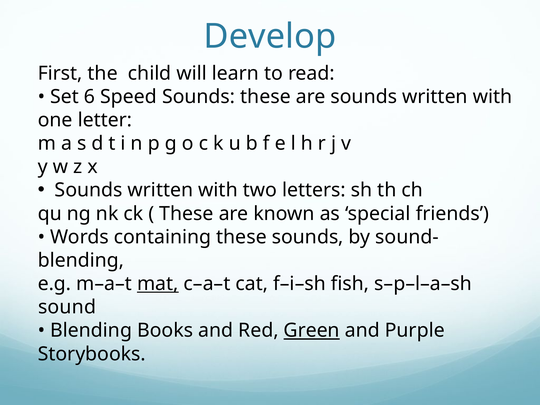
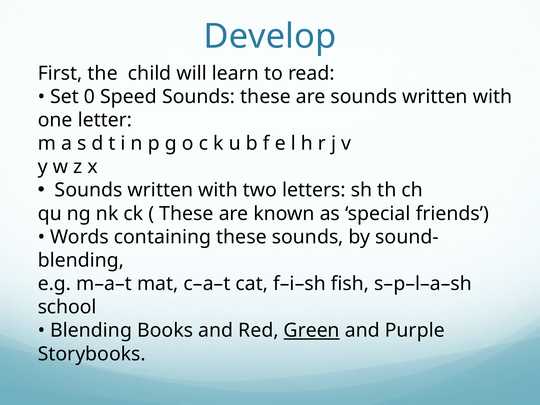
6: 6 -> 0
mat underline: present -> none
sound: sound -> school
